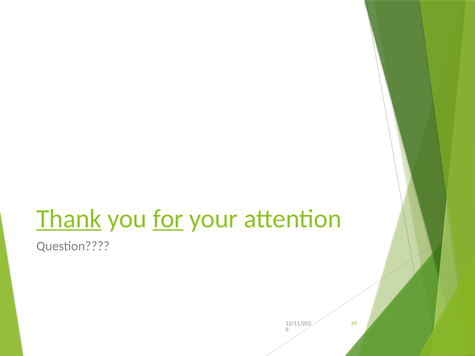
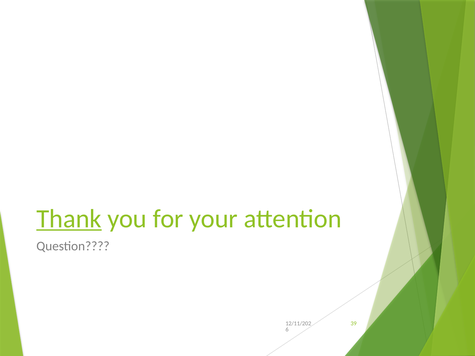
for underline: present -> none
